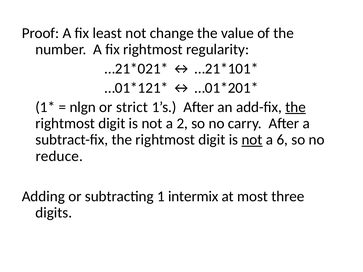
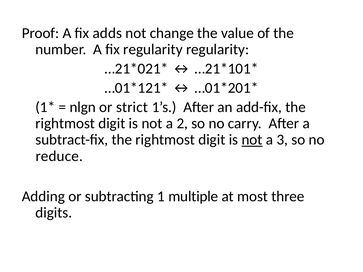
least: least -> adds
fix rightmost: rightmost -> regularity
the at (296, 107) underline: present -> none
6: 6 -> 3
intermix: intermix -> multiple
